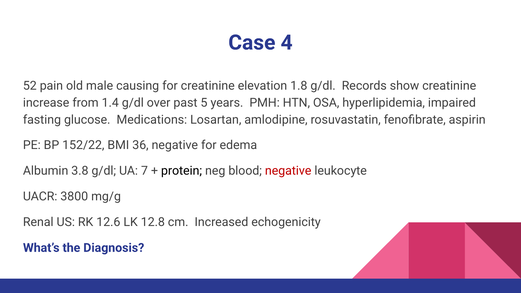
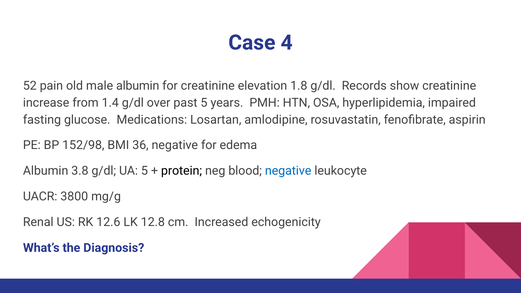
male causing: causing -> albumin
152/22: 152/22 -> 152/98
UA 7: 7 -> 5
negative at (288, 171) colour: red -> blue
